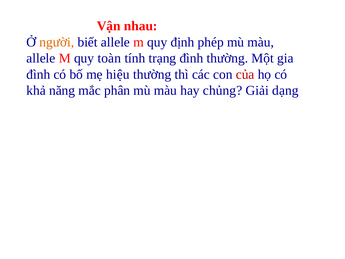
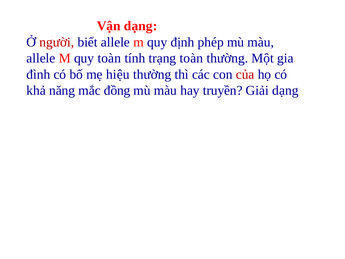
Vận nhau: nhau -> dạng
người colour: orange -> red
trạng đình: đình -> toàn
phân: phân -> đồng
chủng: chủng -> truyền
